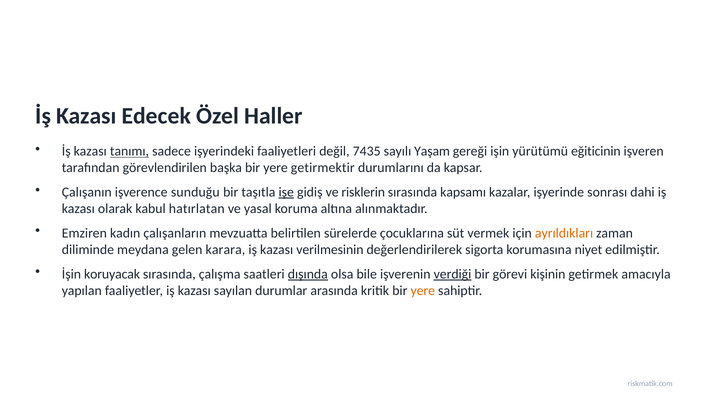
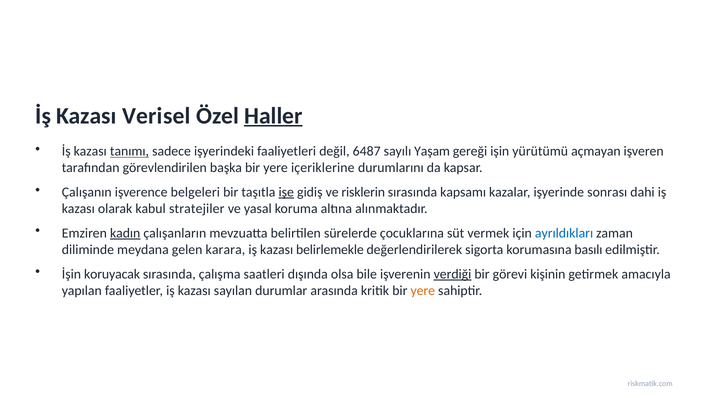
Edecek: Edecek -> Verisel
Haller underline: none -> present
7435: 7435 -> 6487
eğiticinin: eğiticinin -> açmayan
getirmektir: getirmektir -> içeriklerine
sunduğu: sunduğu -> belgeleri
hatırlatan: hatırlatan -> stratejiler
kadın underline: none -> present
ayrıldıkları colour: orange -> blue
verilmesinin: verilmesinin -> belirlemekle
niyet: niyet -> basılı
dışında underline: present -> none
